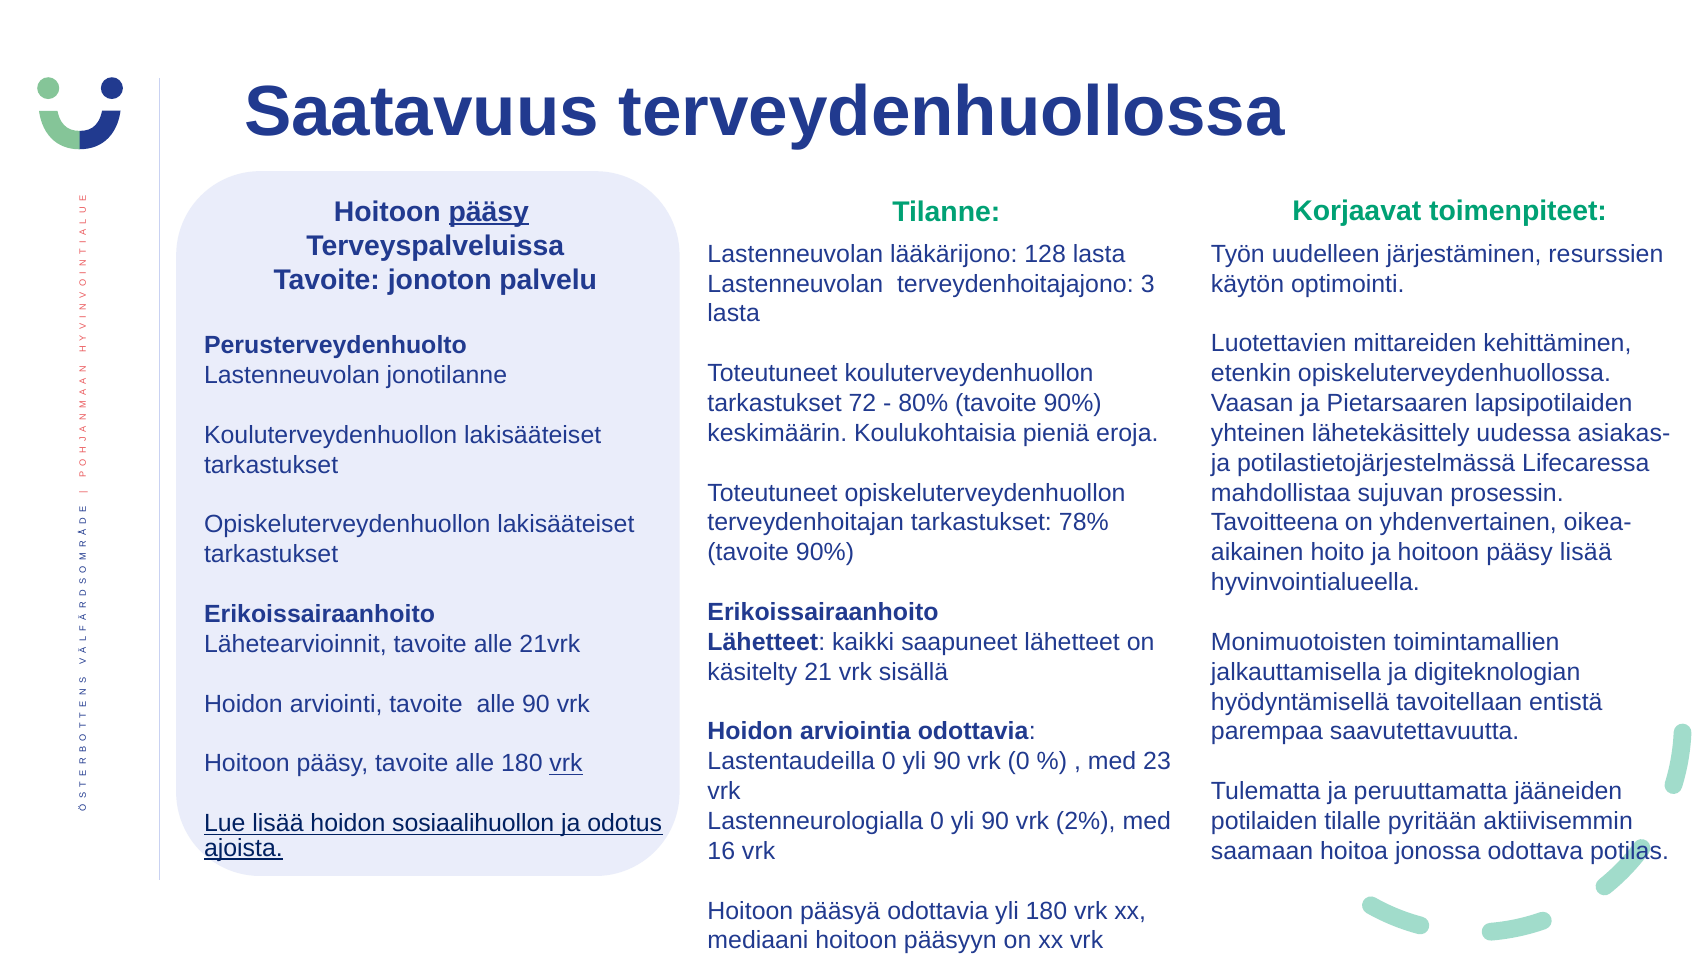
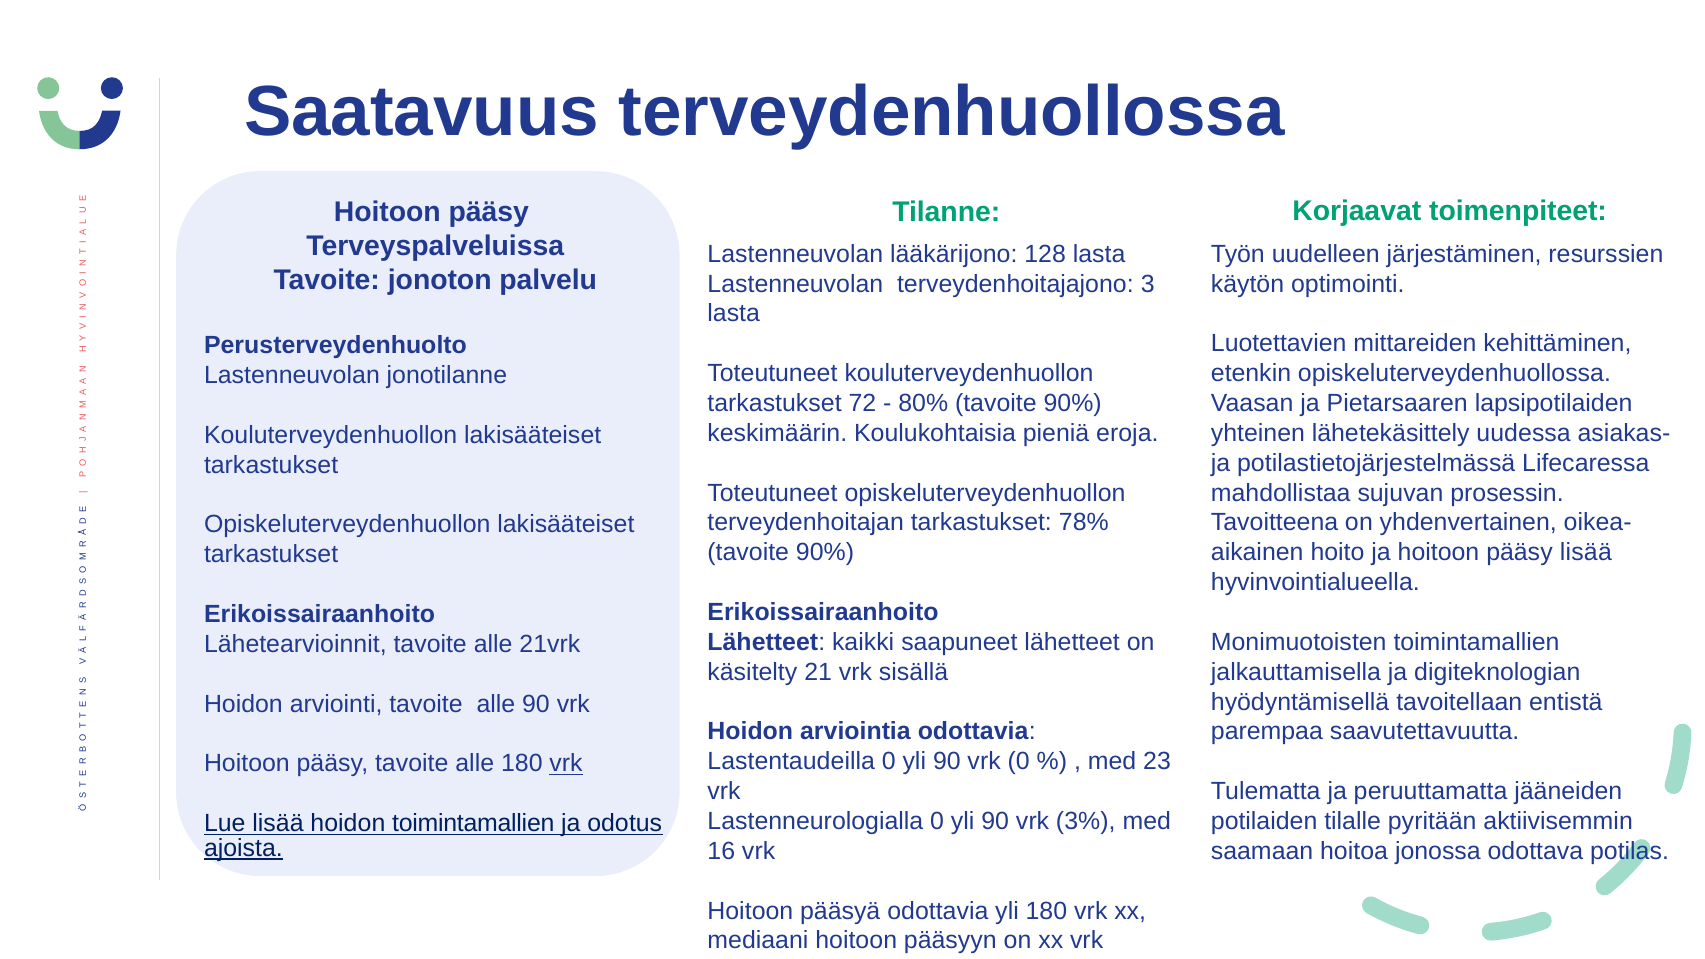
pääsy at (489, 212) underline: present -> none
2%: 2% -> 3%
hoidon sosiaalihuollon: sosiaalihuollon -> toimintamallien
